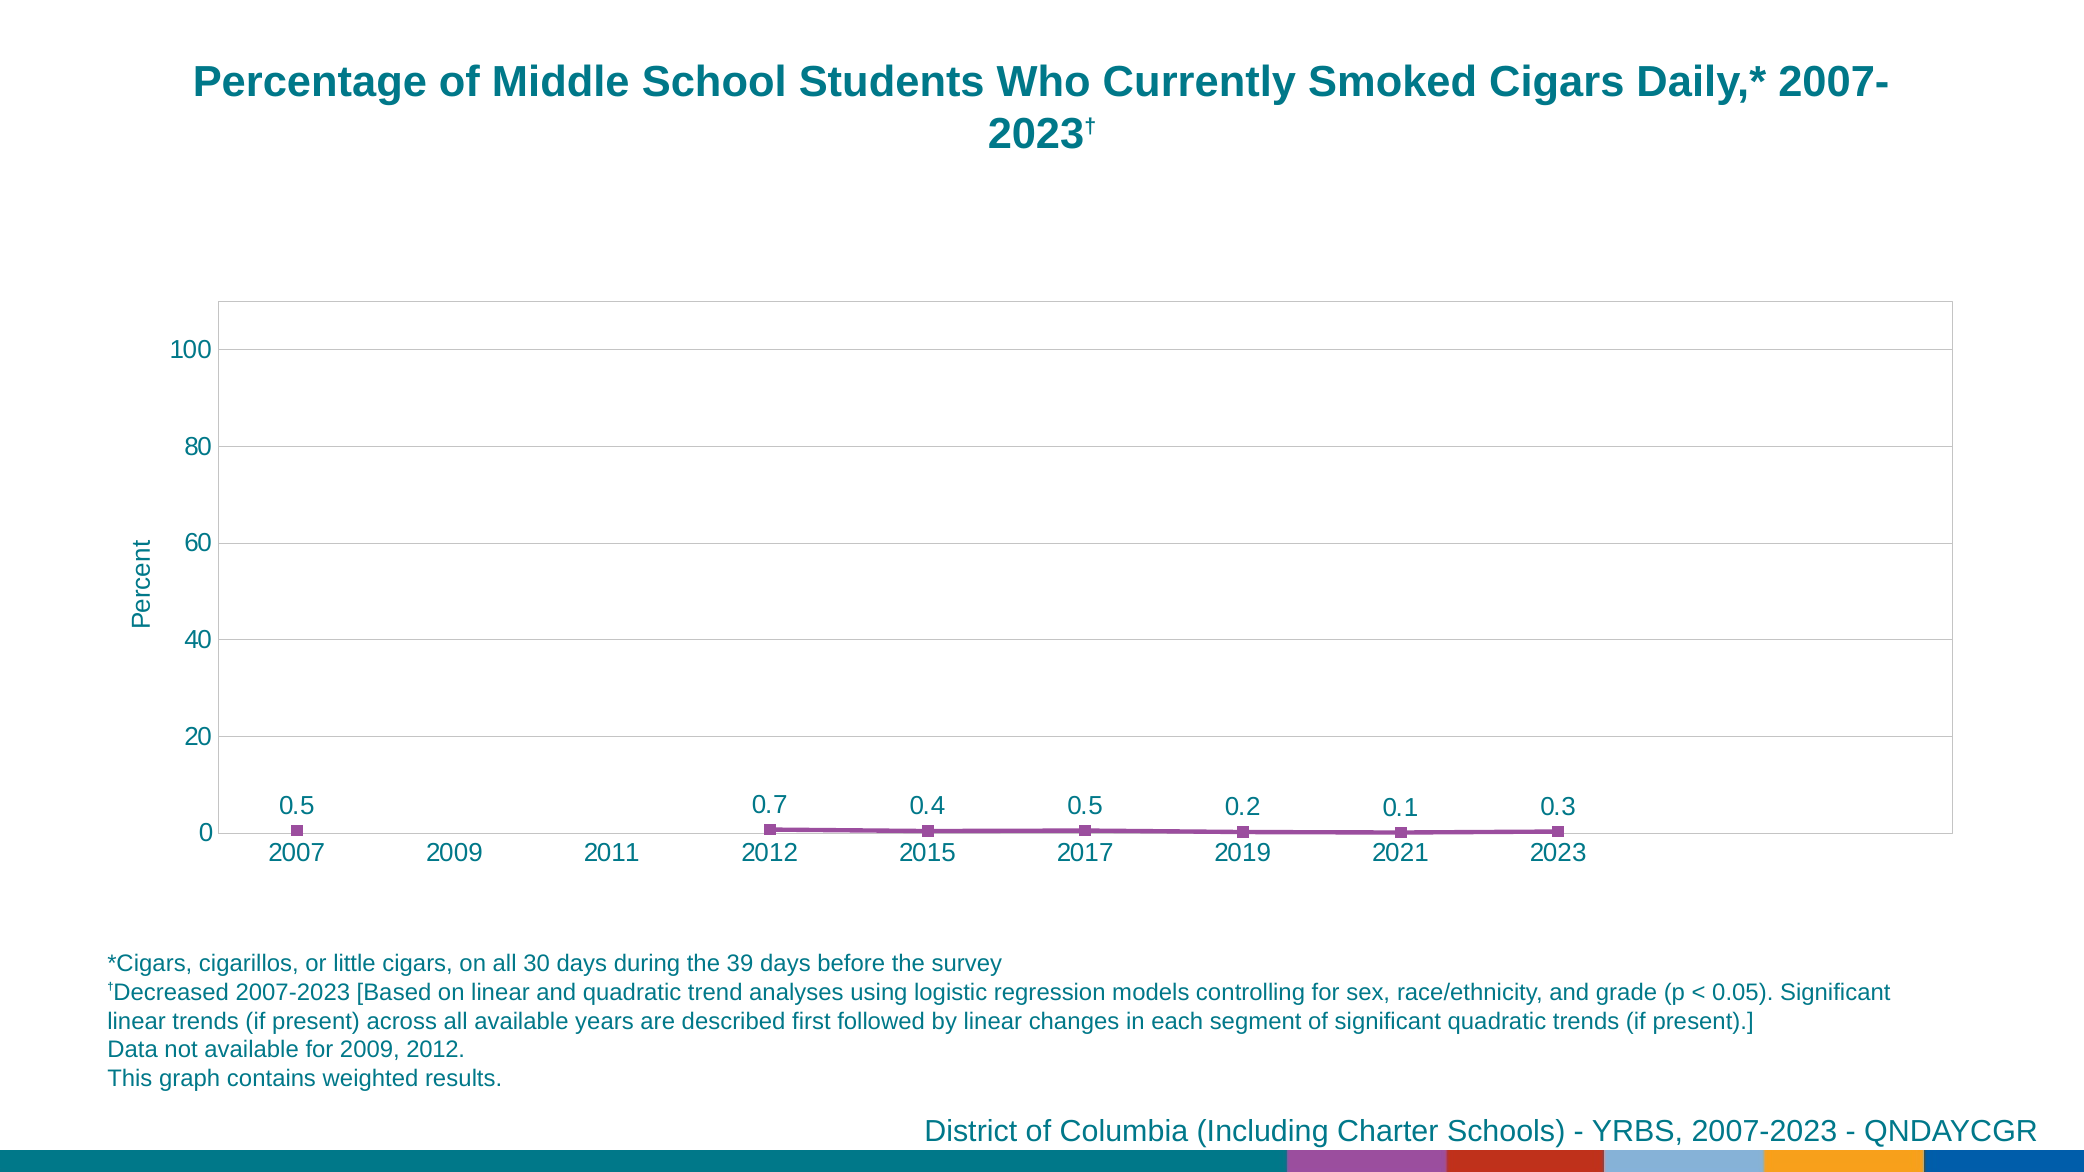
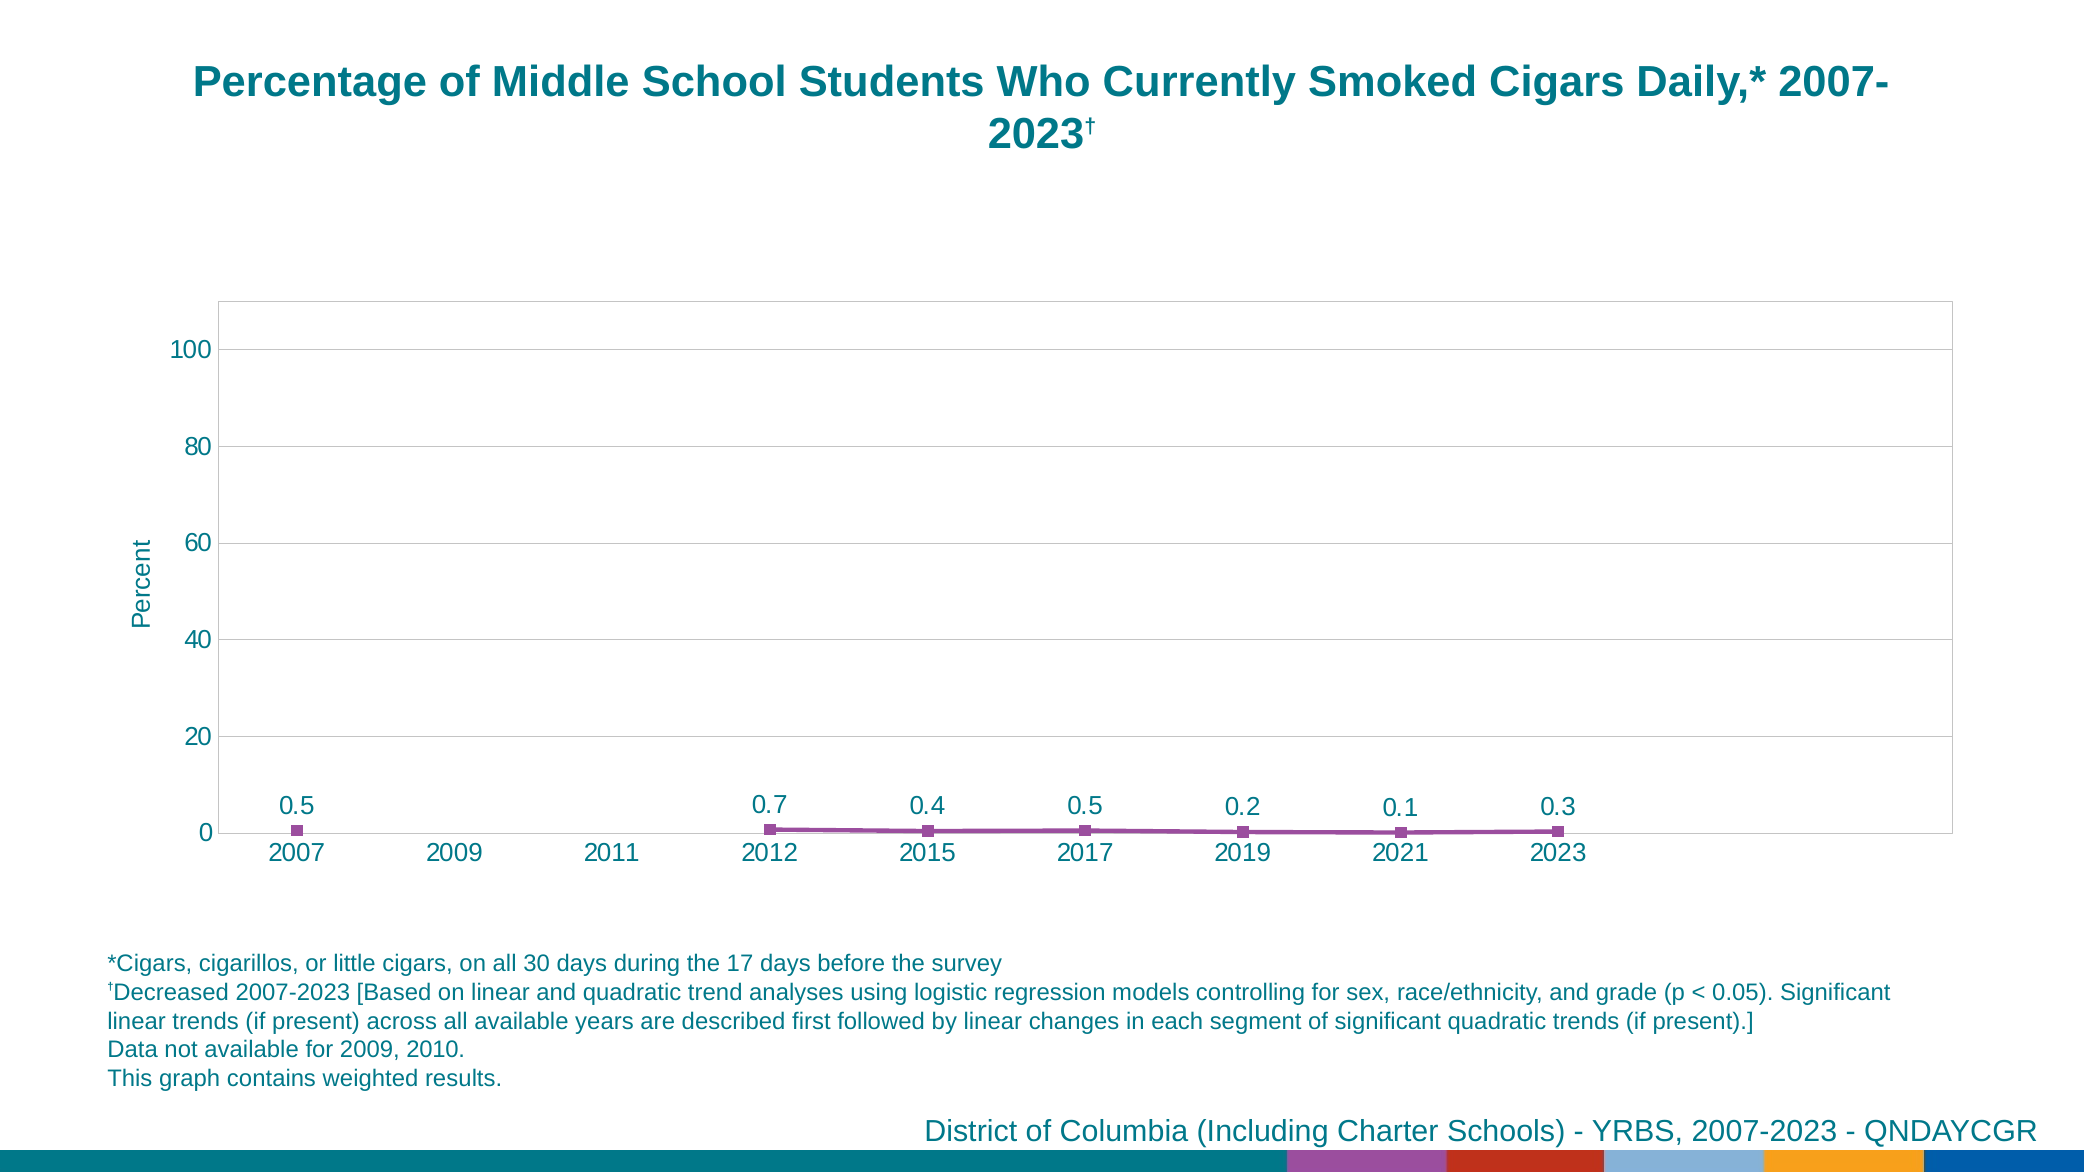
39: 39 -> 17
2009 2012: 2012 -> 2010
